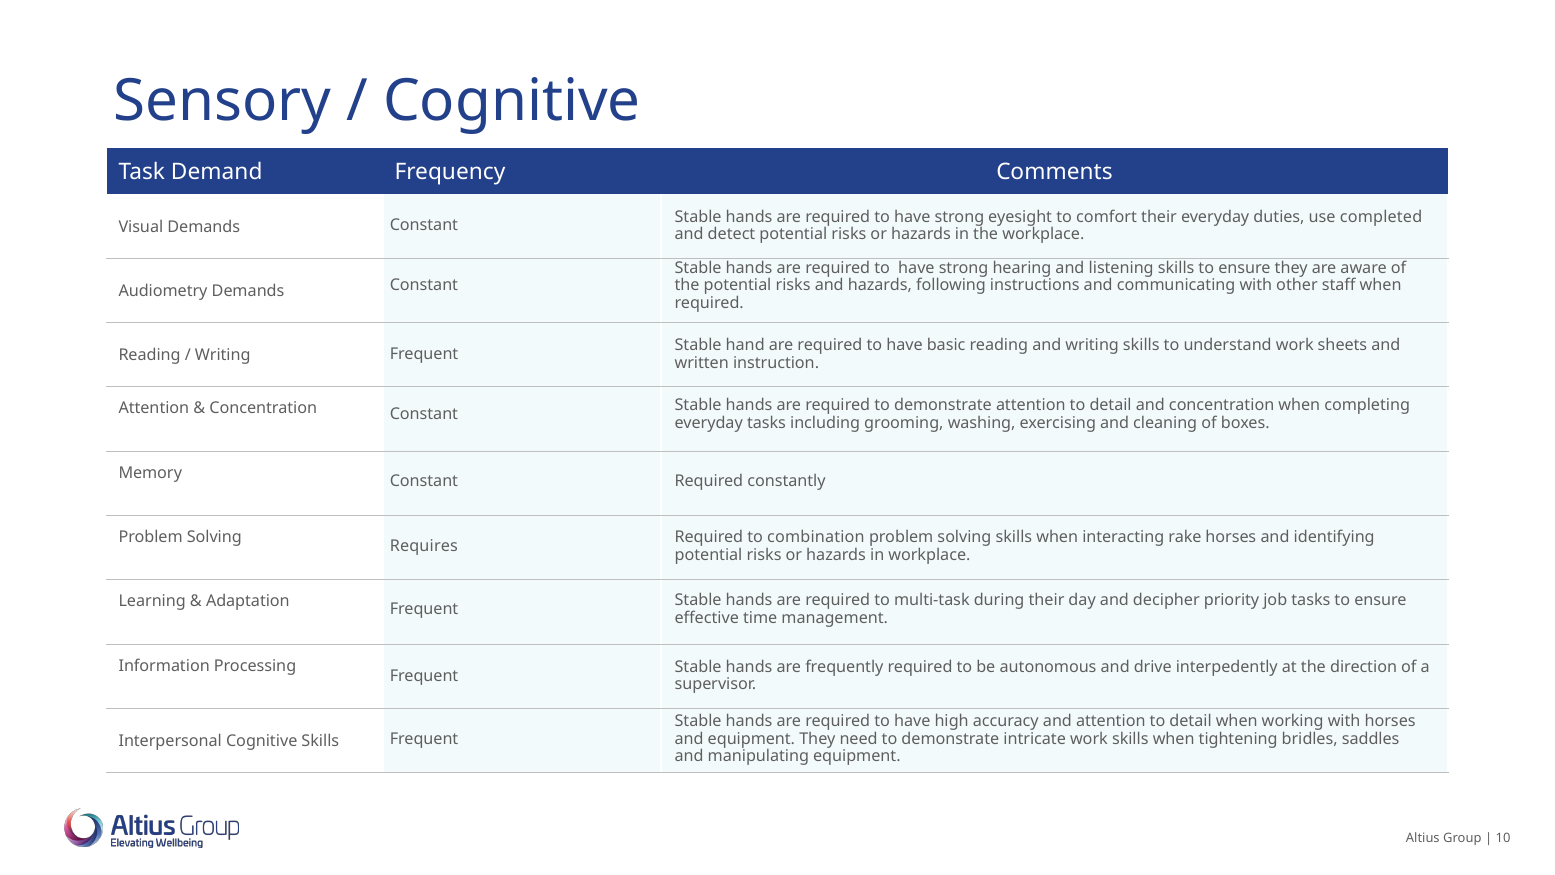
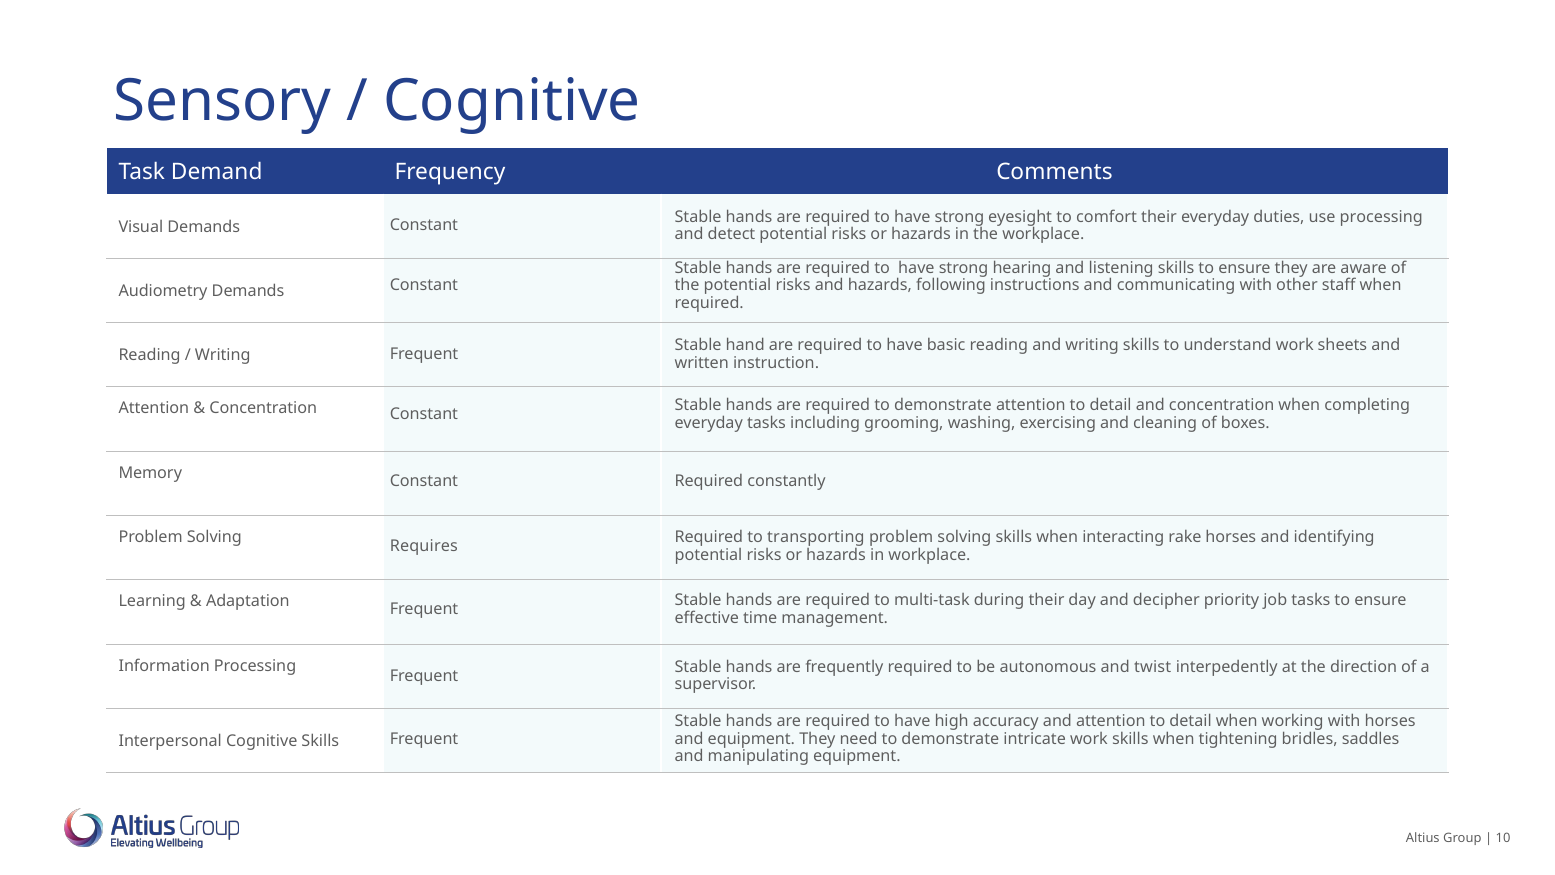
use completed: completed -> processing
combination: combination -> transporting
drive: drive -> twist
